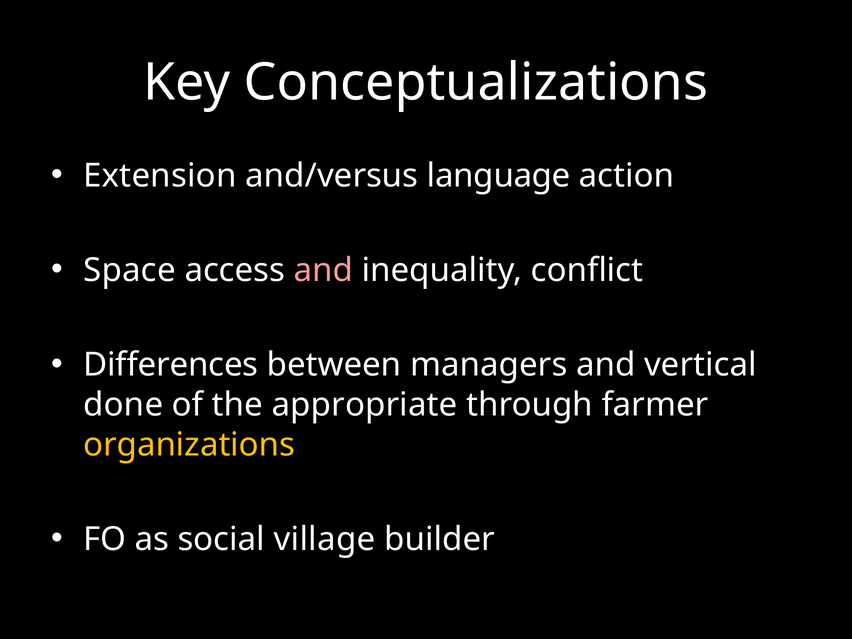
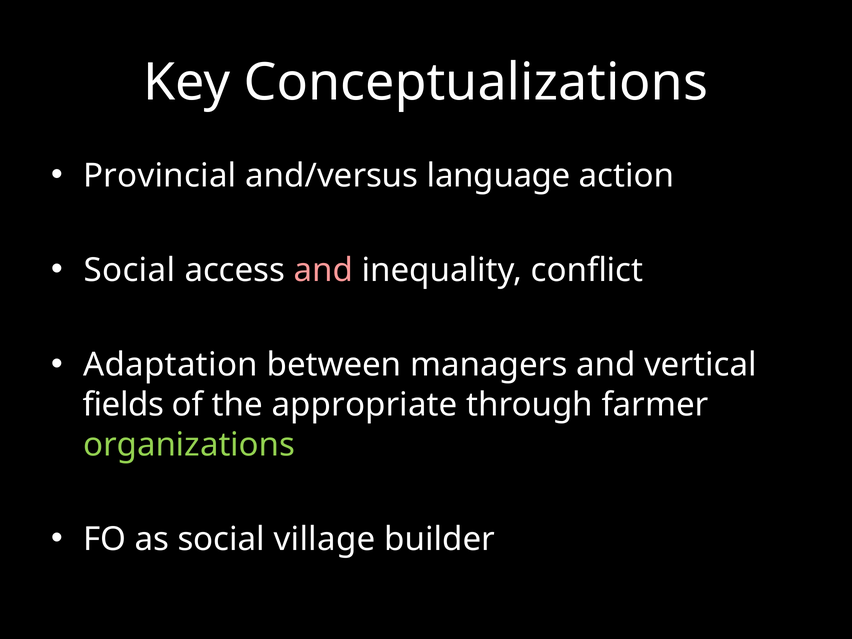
Extension: Extension -> Provincial
Space at (129, 270): Space -> Social
Differences: Differences -> Adaptation
done: done -> fields
organizations colour: yellow -> light green
